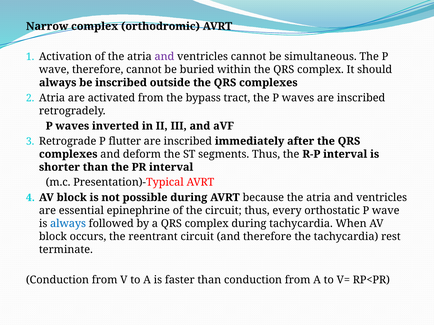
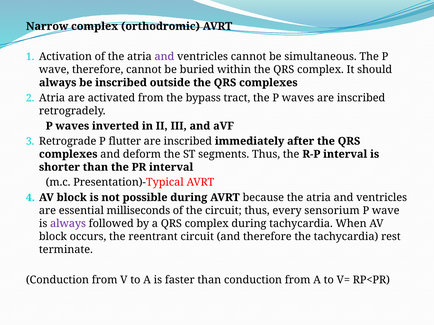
epinephrine: epinephrine -> milliseconds
orthostatic: orthostatic -> sensorium
always at (68, 224) colour: blue -> purple
